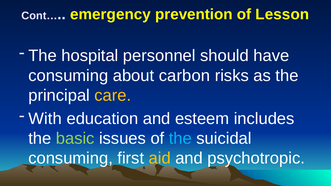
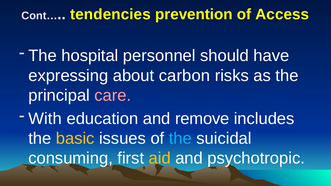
emergency: emergency -> tendencies
Lesson: Lesson -> Access
consuming at (68, 76): consuming -> expressing
care colour: yellow -> pink
esteem: esteem -> remove
basic colour: light green -> yellow
